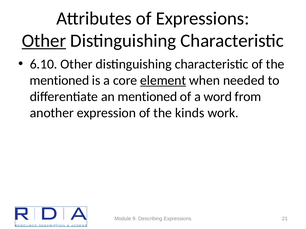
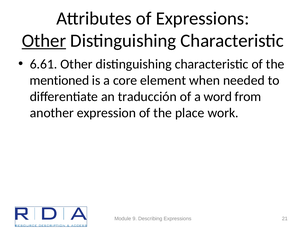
6.10: 6.10 -> 6.61
element underline: present -> none
an mentioned: mentioned -> traducción
kinds: kinds -> place
